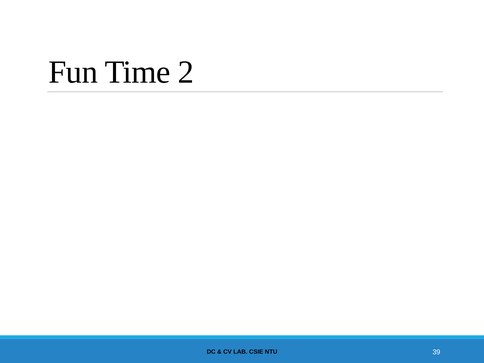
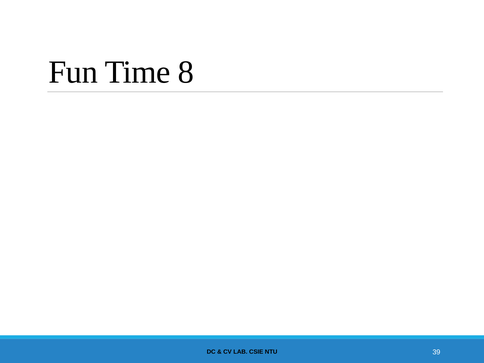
2: 2 -> 8
